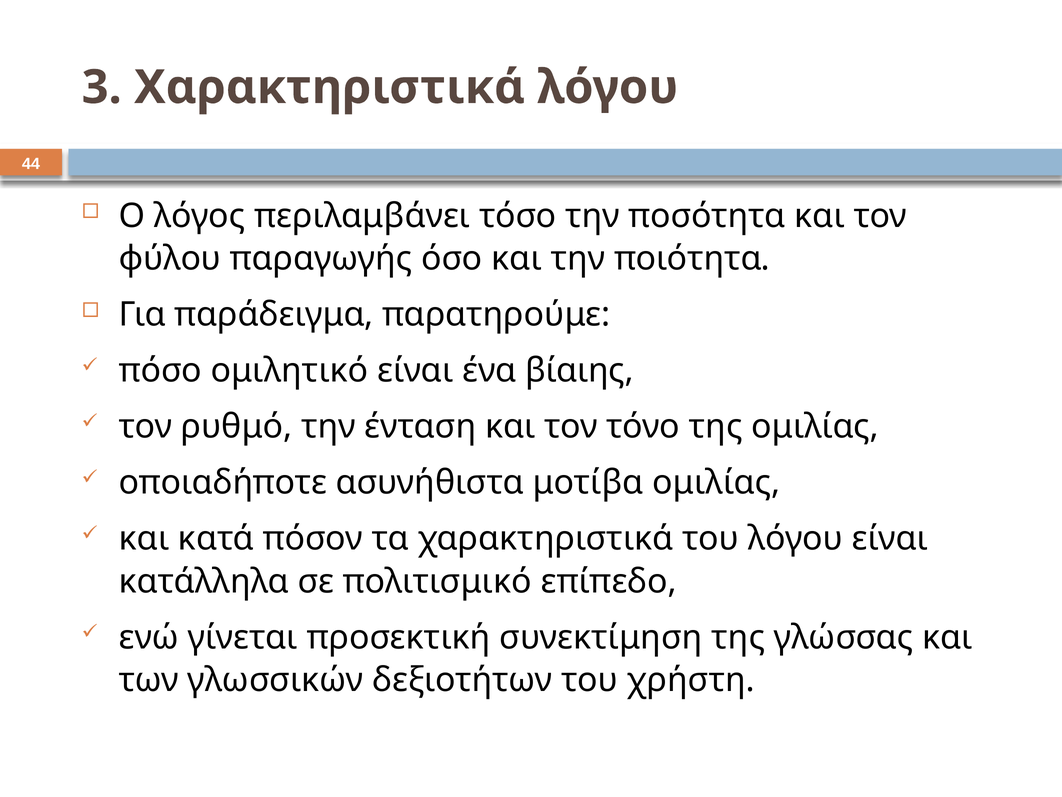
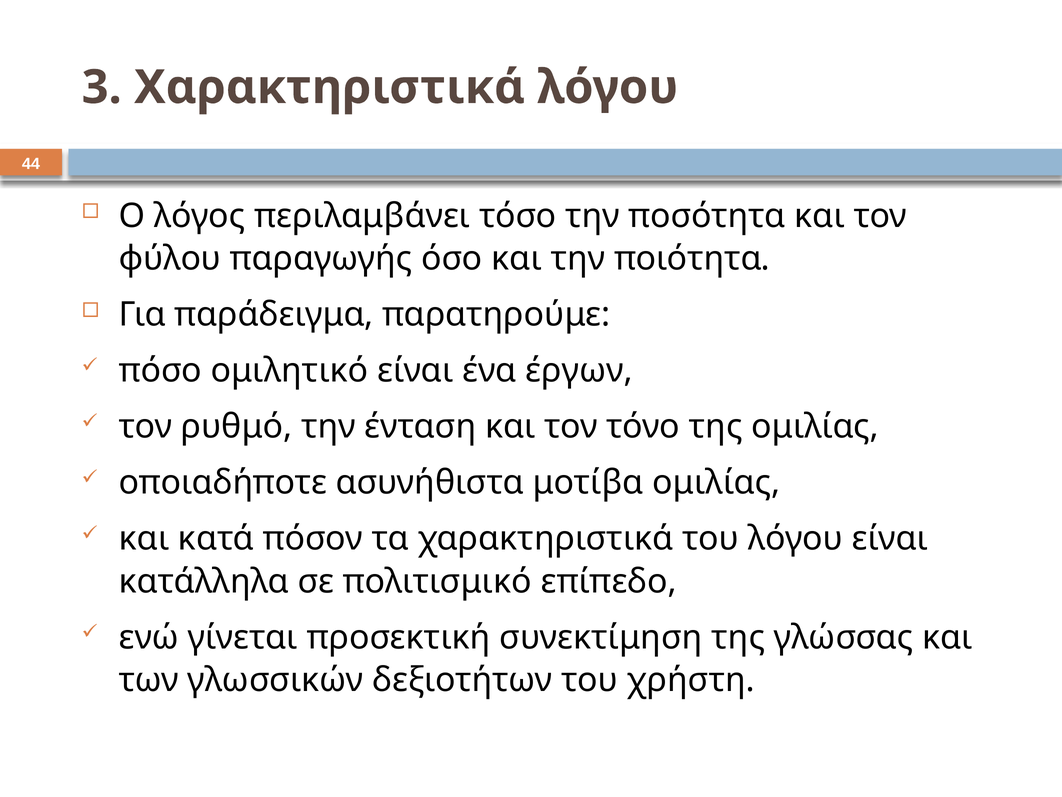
βίαιης: βίαιης -> έργων
